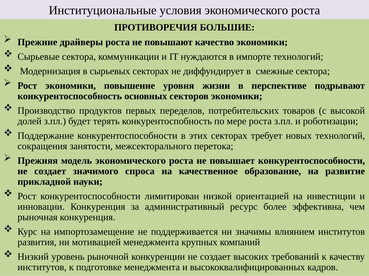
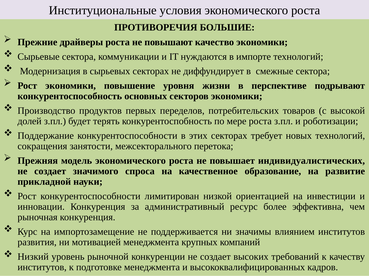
повышает конкурентоспособности: конкурентоспособности -> индивидуалистических
